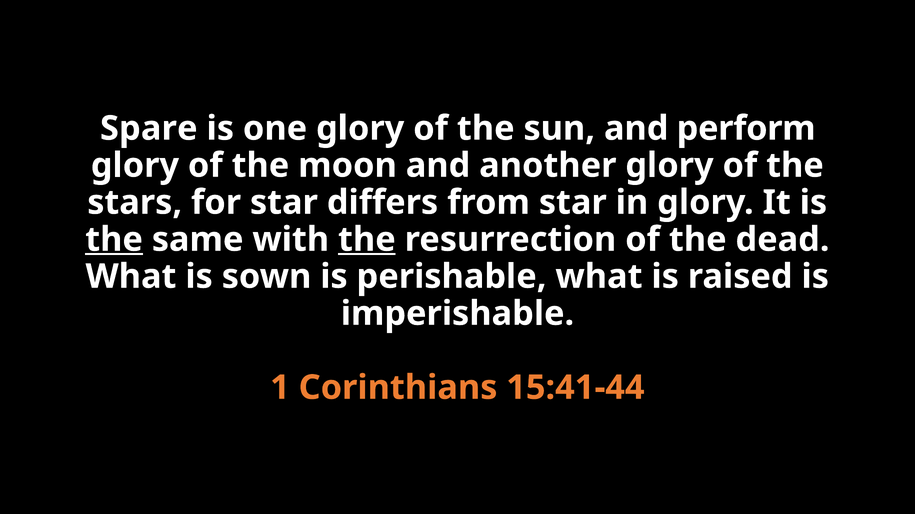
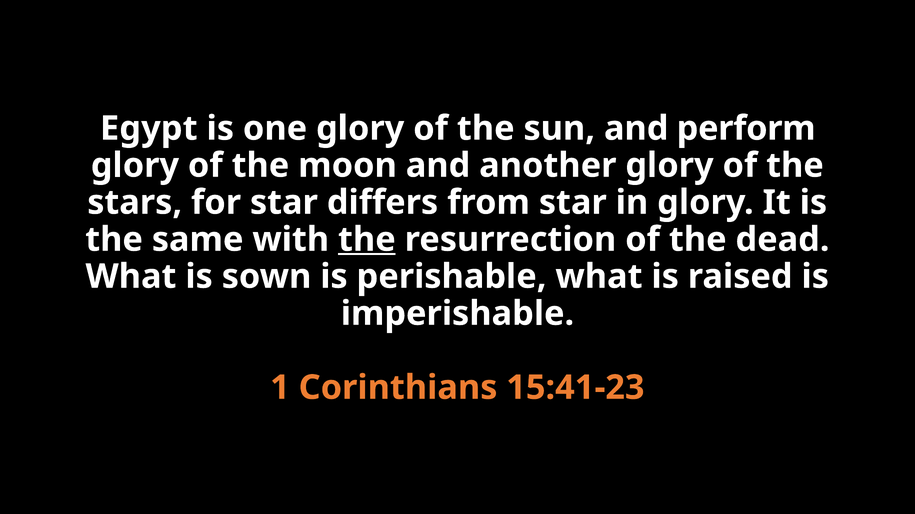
Spare: Spare -> Egypt
the at (114, 240) underline: present -> none
15:41-44: 15:41-44 -> 15:41-23
